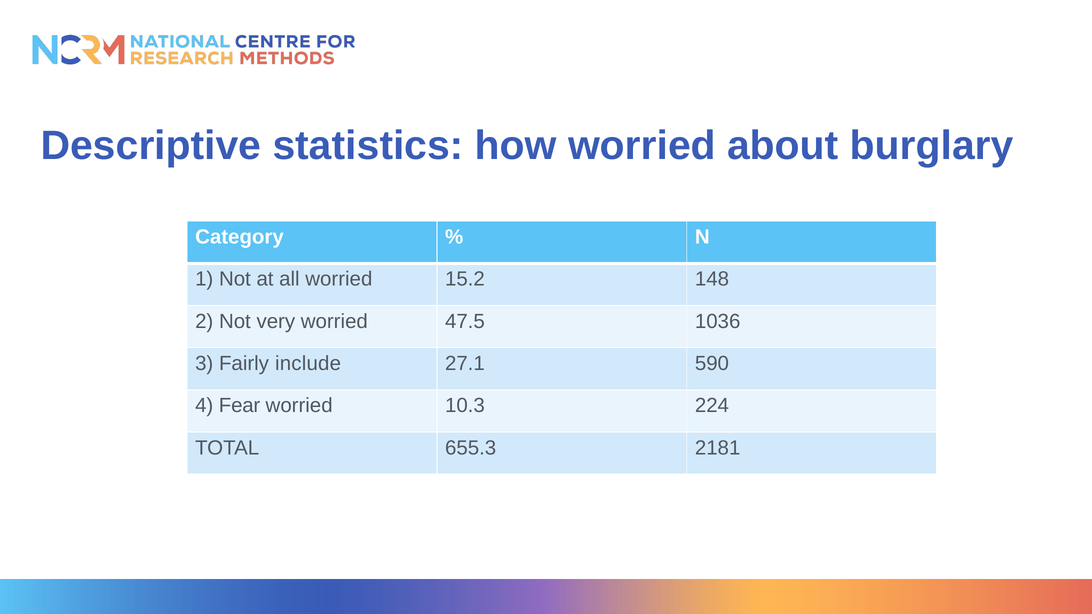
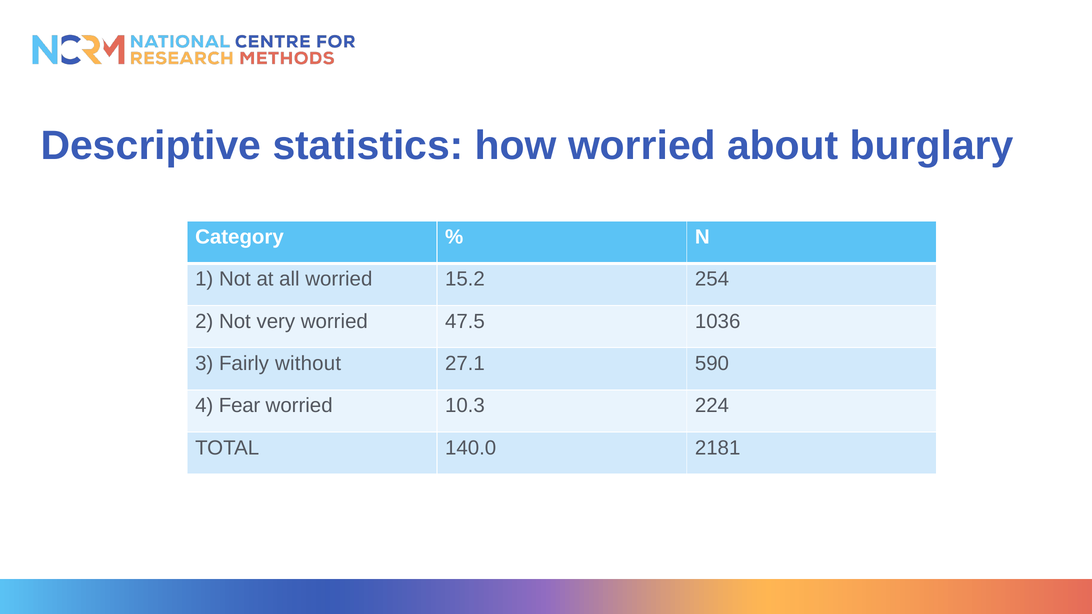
148: 148 -> 254
include: include -> without
655.3: 655.3 -> 140.0
